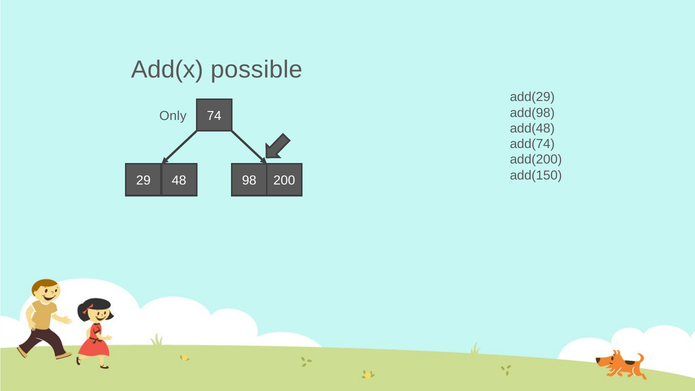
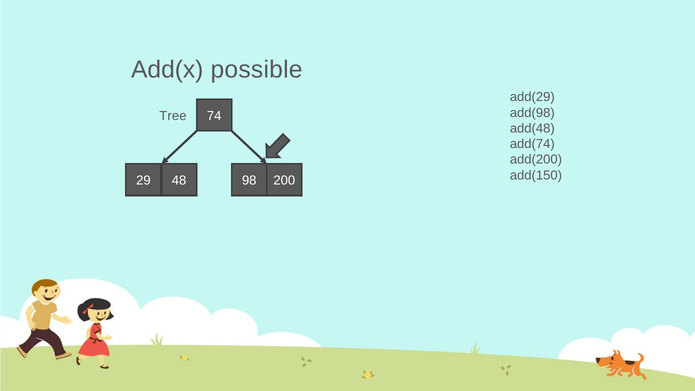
Only: Only -> Tree
